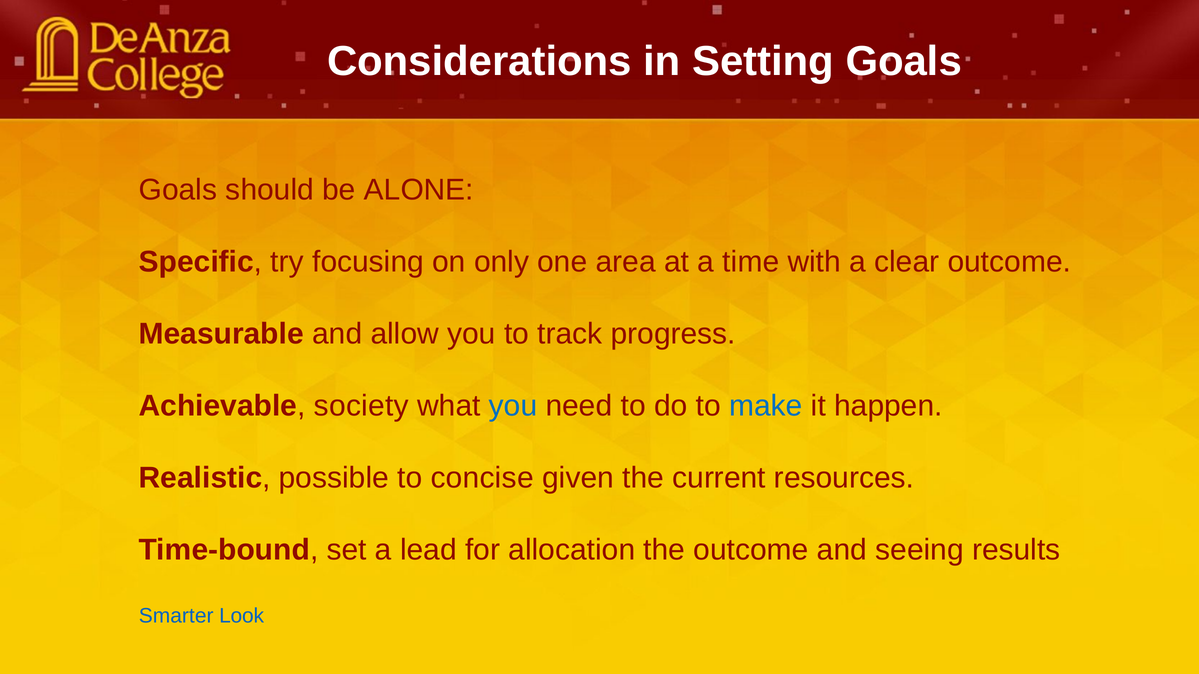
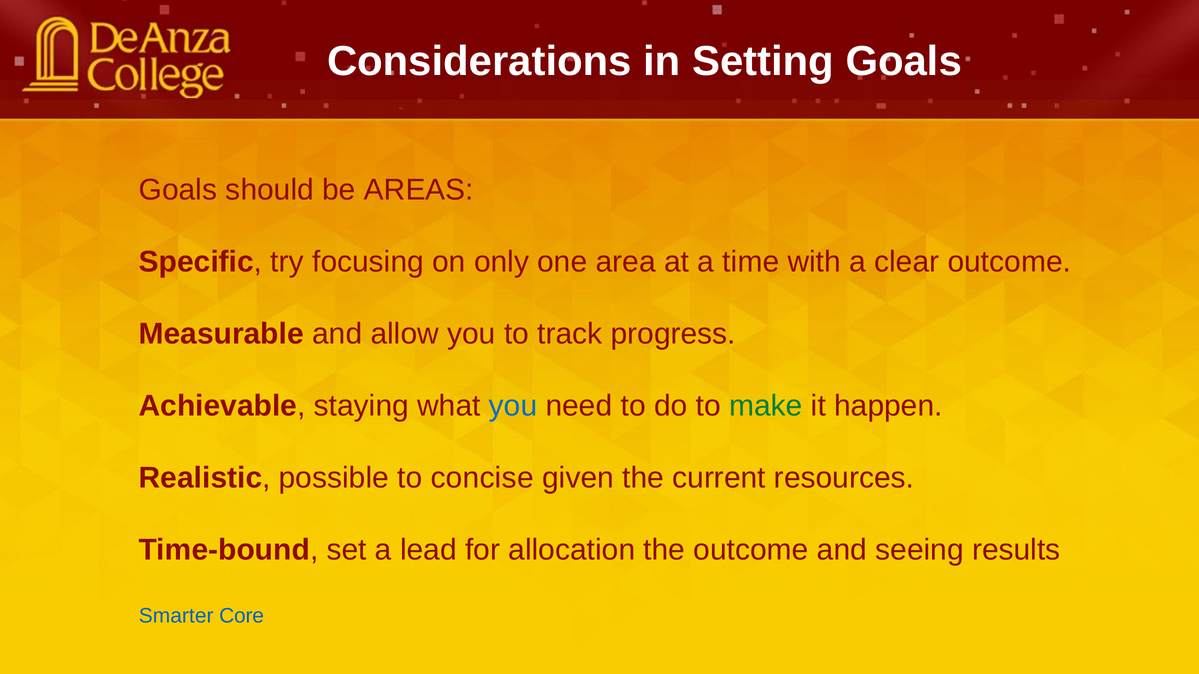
ALONE: ALONE -> AREAS
society: society -> staying
make colour: blue -> green
Look: Look -> Core
